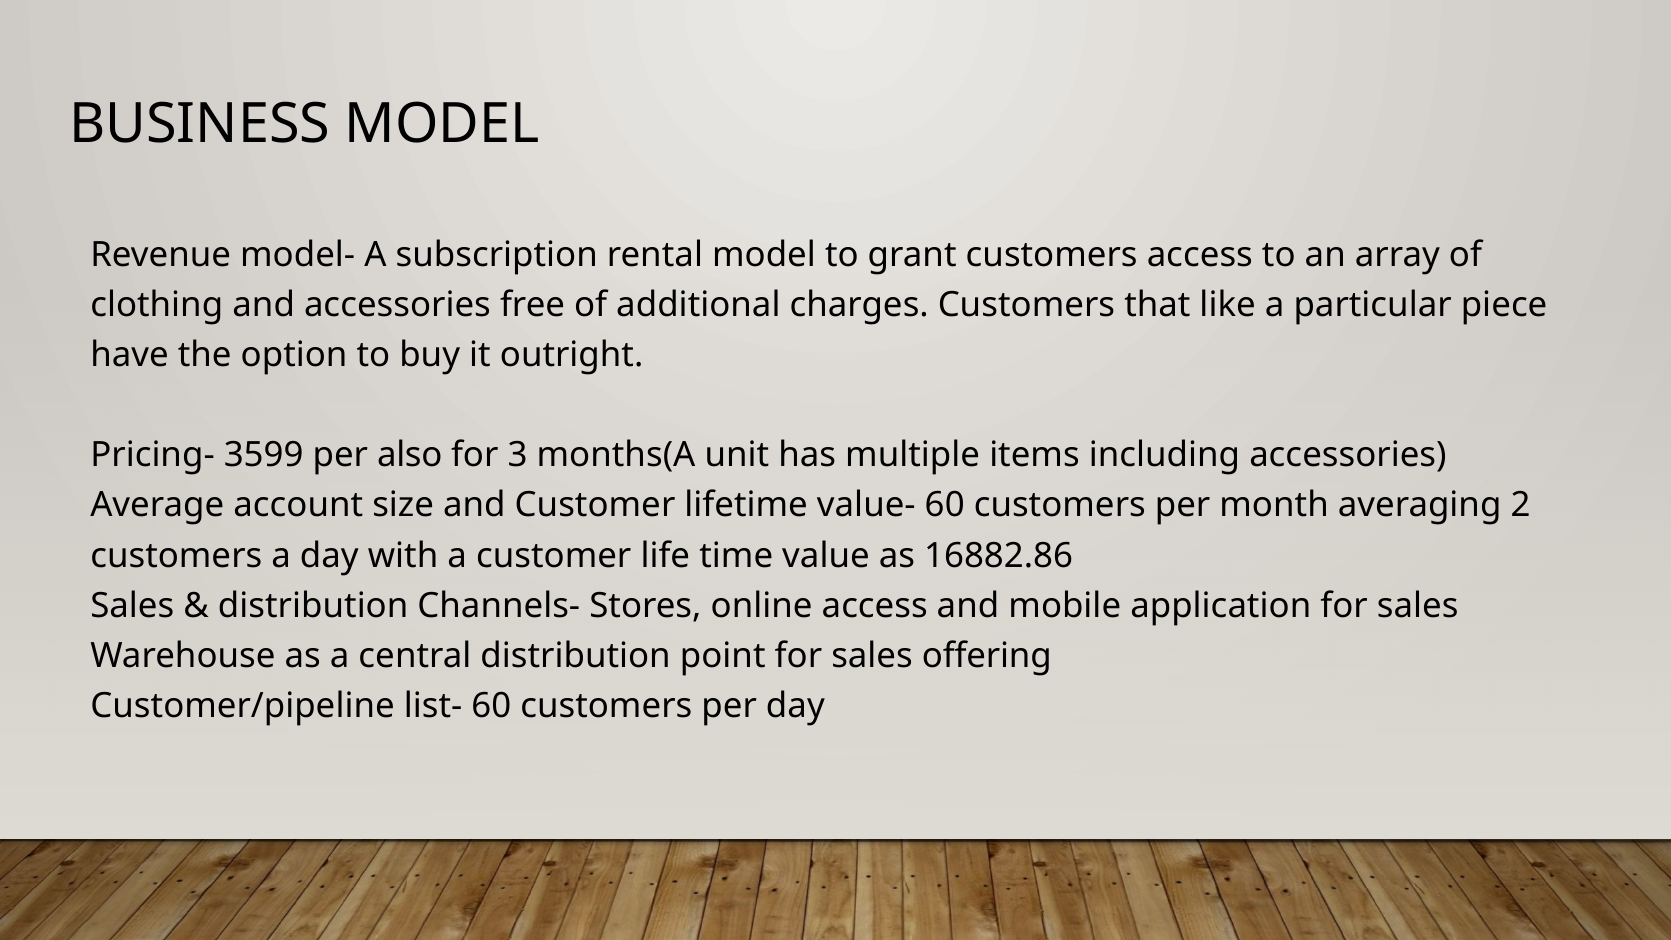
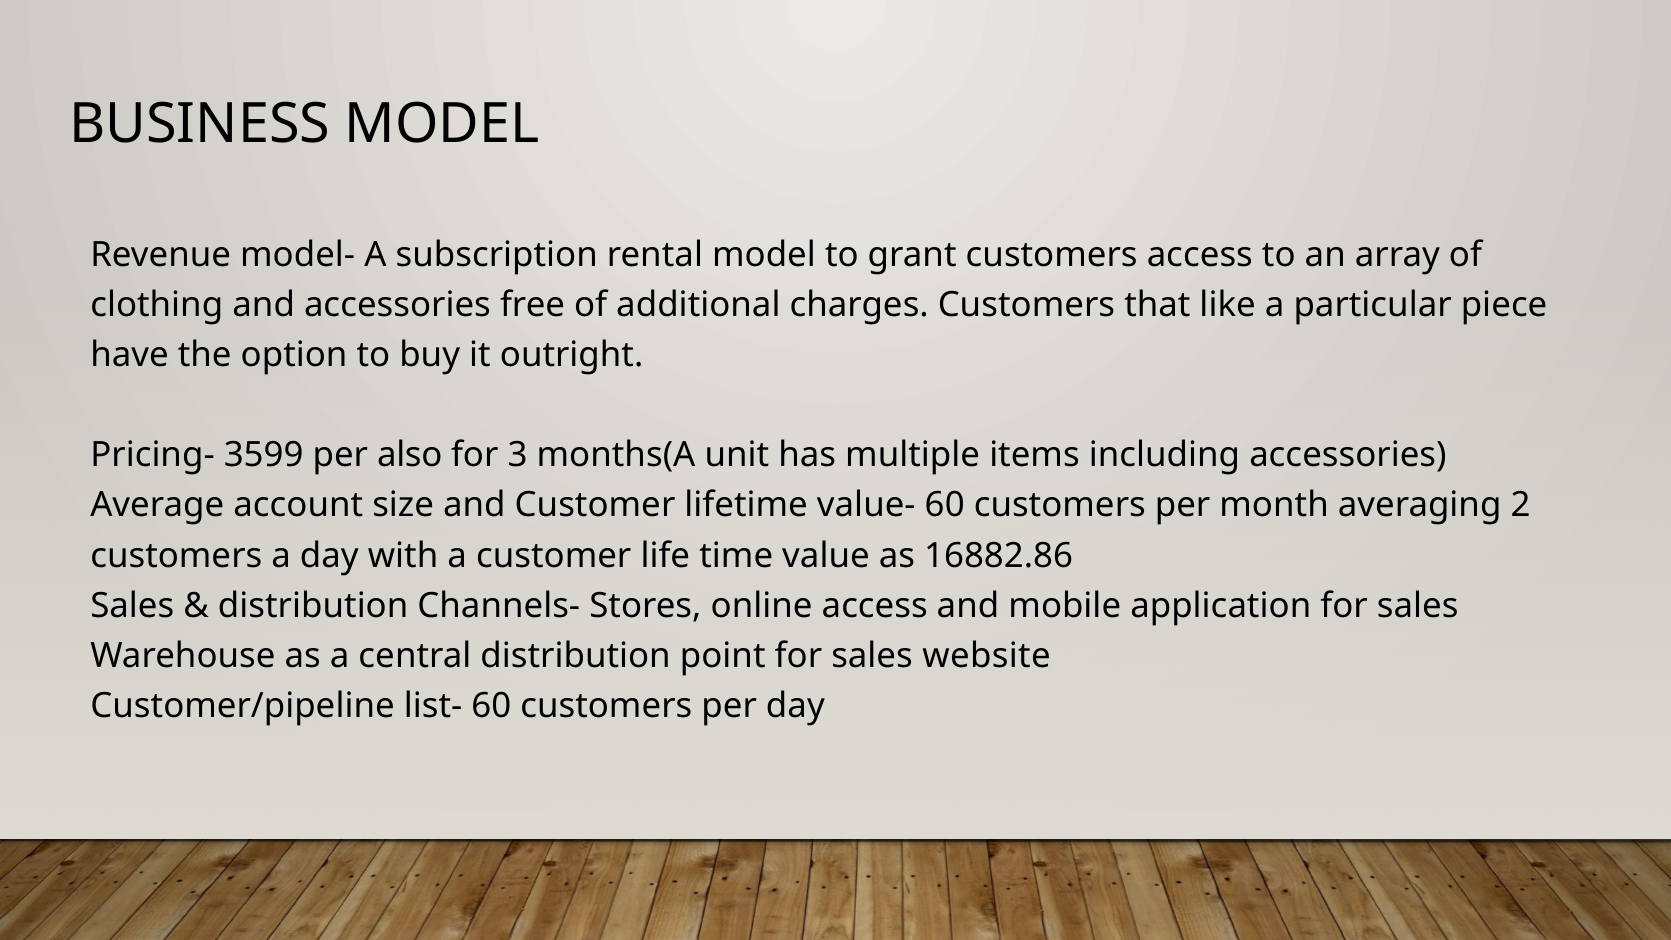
offering: offering -> website
